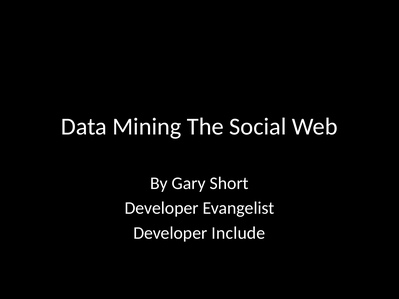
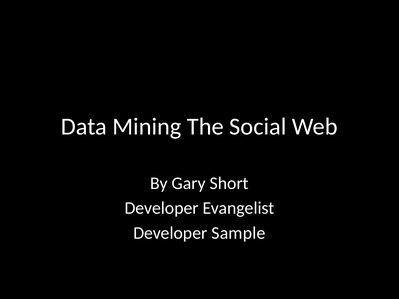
Include: Include -> Sample
